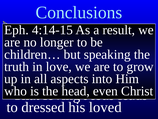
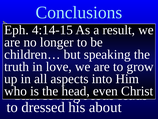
loved: loved -> about
